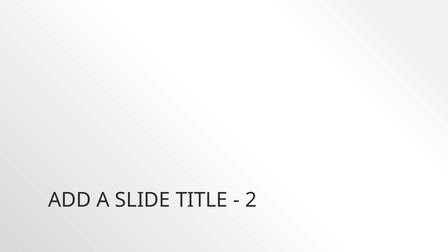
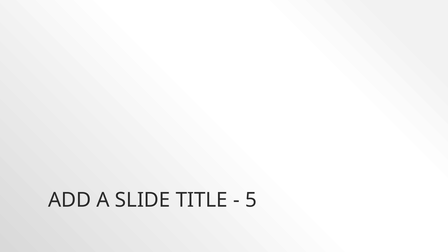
2: 2 -> 5
